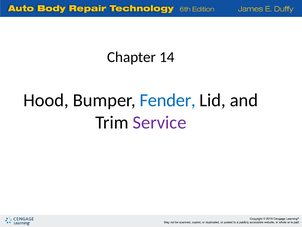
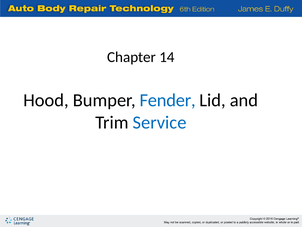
Service colour: purple -> blue
